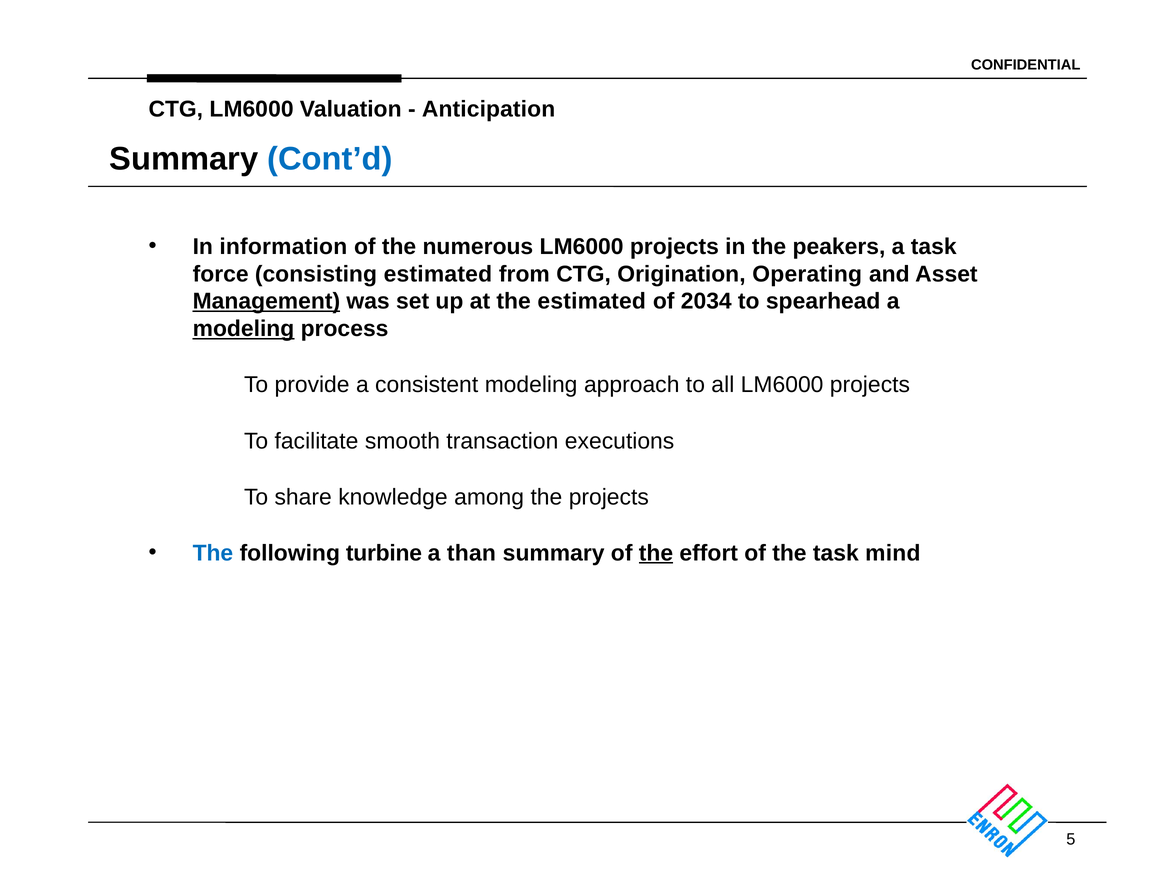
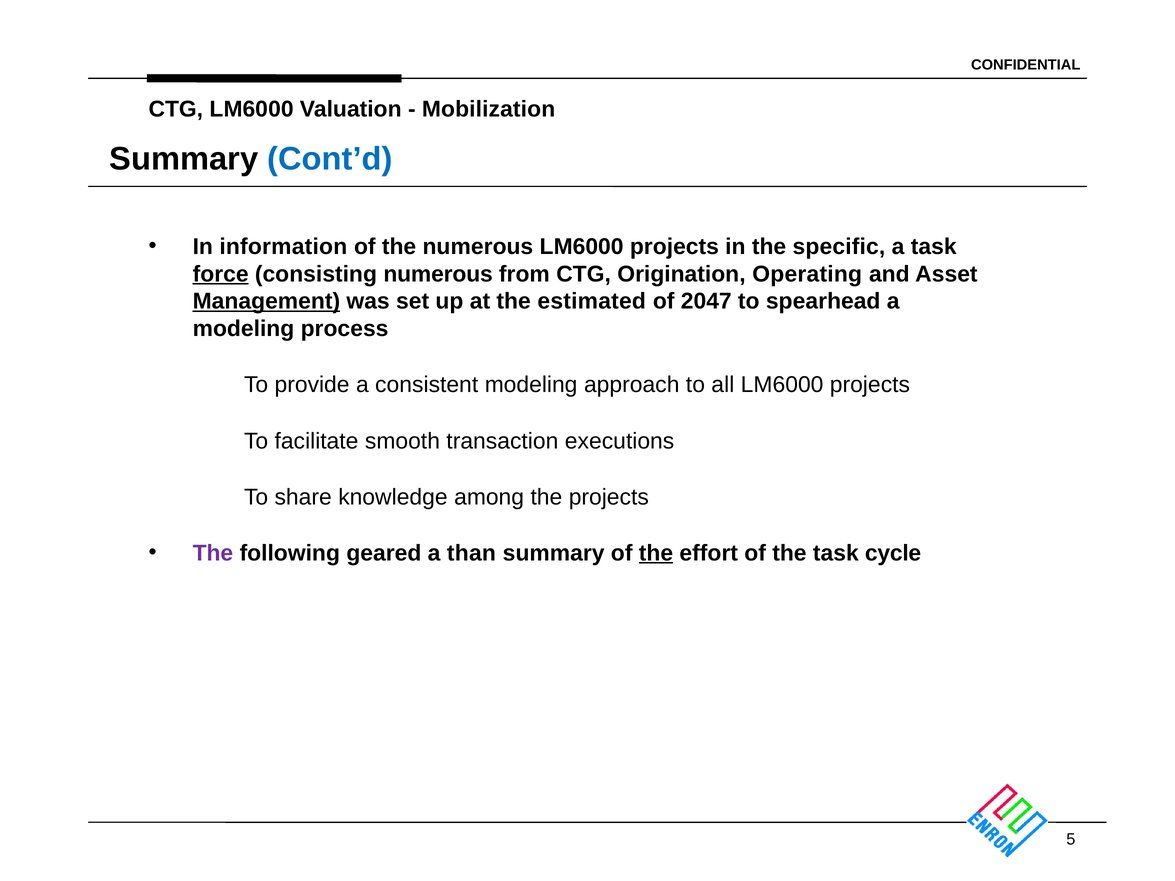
Anticipation: Anticipation -> Mobilization
peakers: peakers -> specific
force underline: none -> present
consisting estimated: estimated -> numerous
2034: 2034 -> 2047
modeling underline: present -> none
The at (213, 553) colour: blue -> purple
turbine: turbine -> geared
mind: mind -> cycle
